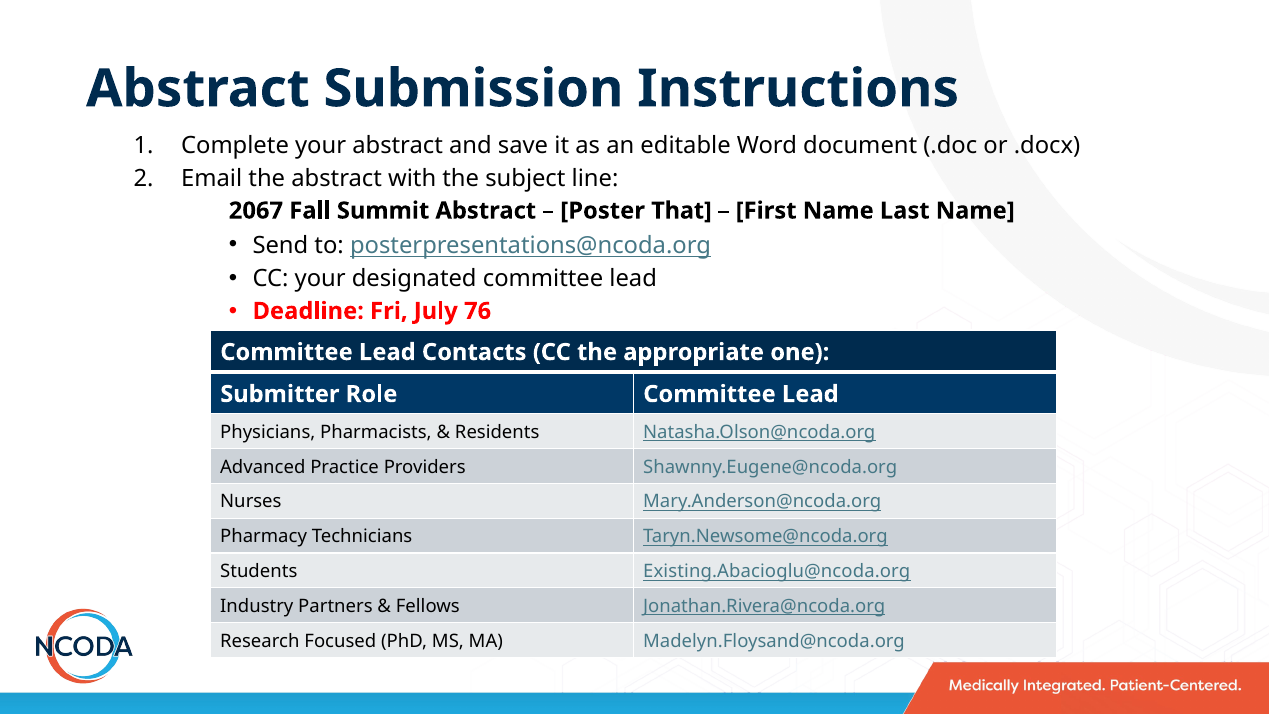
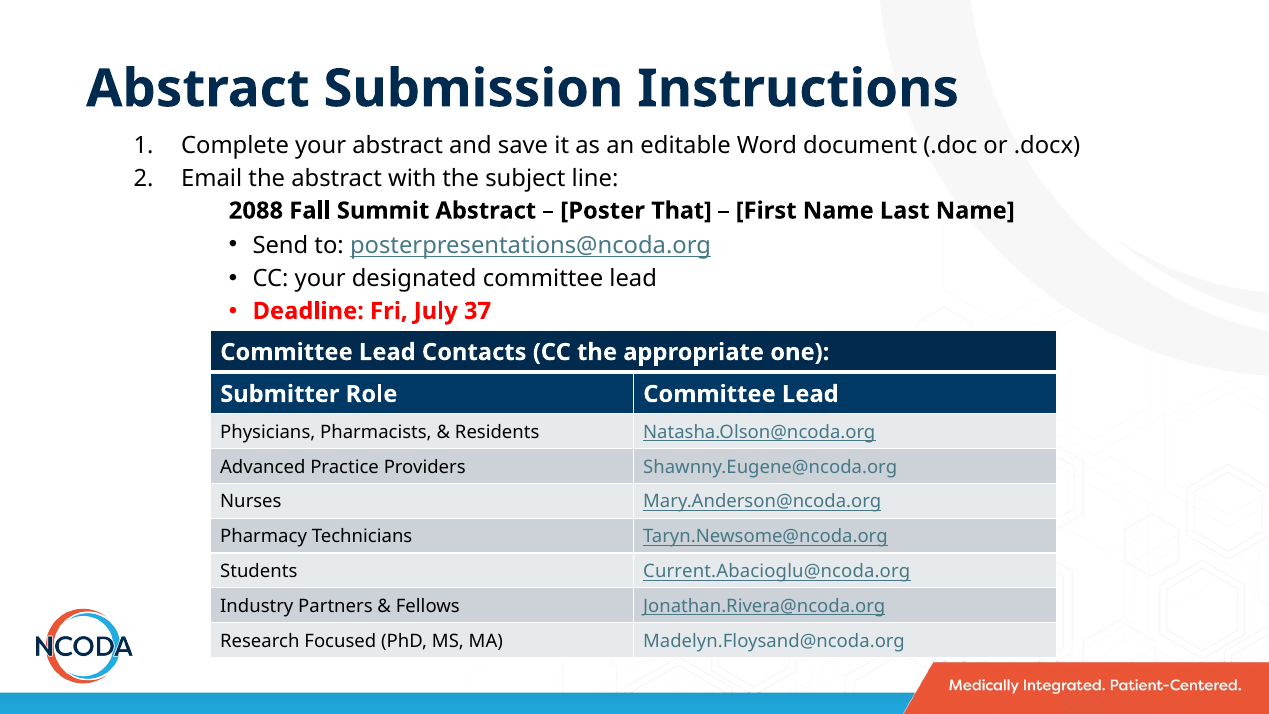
2067: 2067 -> 2088
76: 76 -> 37
Existing.Abacioglu@ncoda.org: Existing.Abacioglu@ncoda.org -> Current.Abacioglu@ncoda.org
